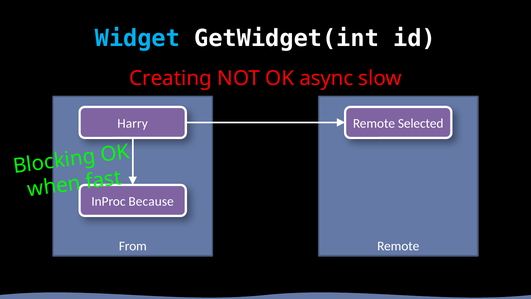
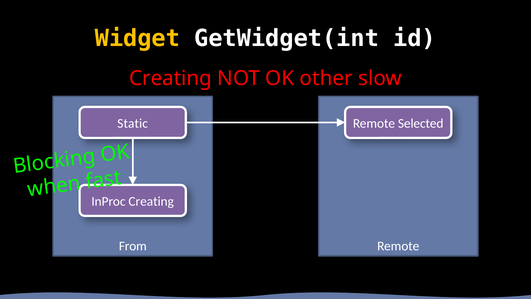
Widget colour: light blue -> yellow
async: async -> other
Harry: Harry -> Static
InProc Because: Because -> Creating
